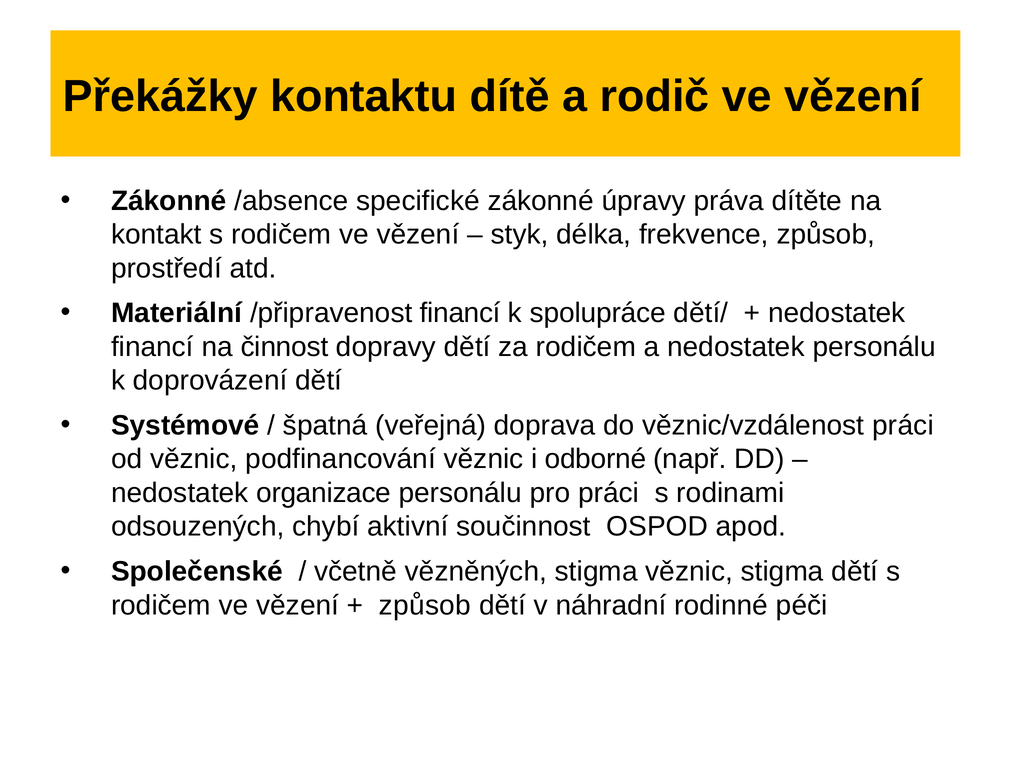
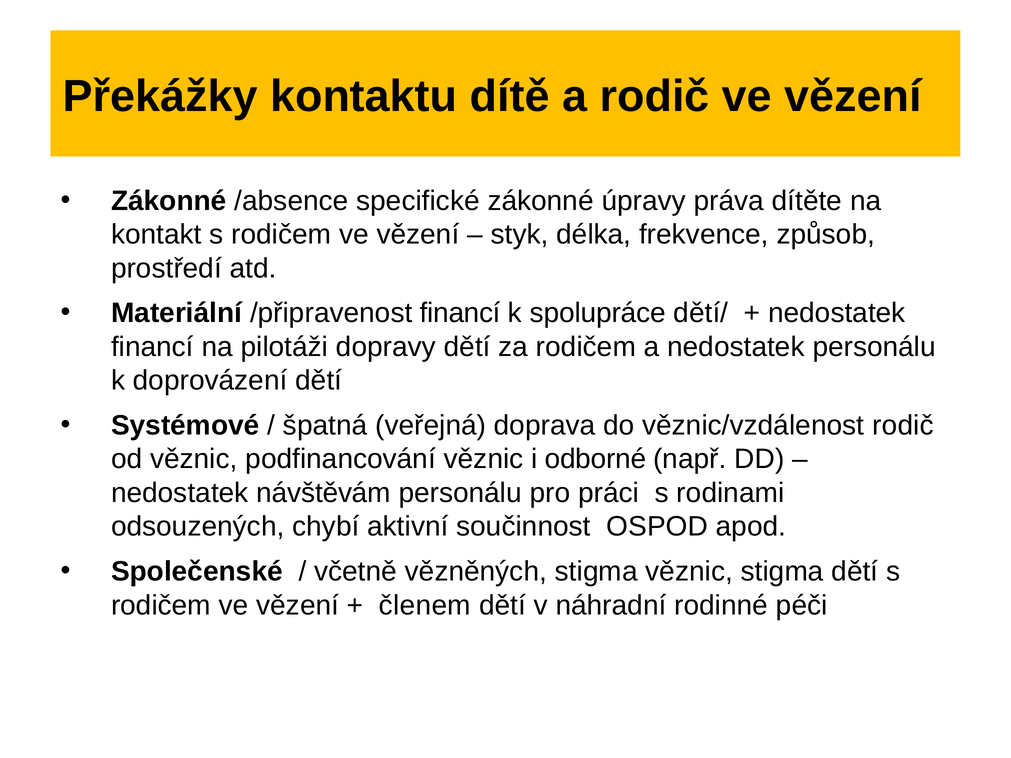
činnost: činnost -> pilotáži
věznic/vzdálenost práci: práci -> rodič
organizace: organizace -> návštěvám
způsob at (425, 605): způsob -> členem
